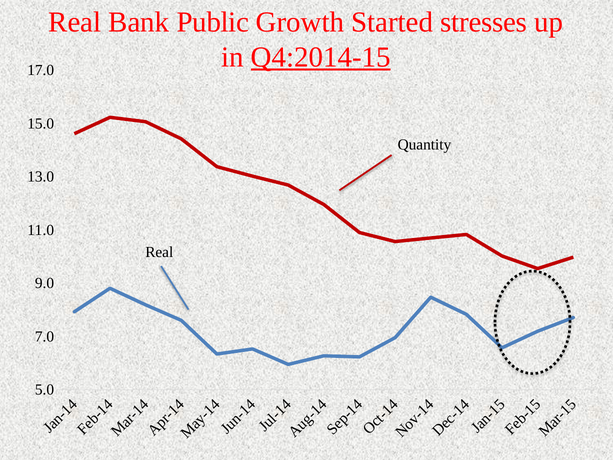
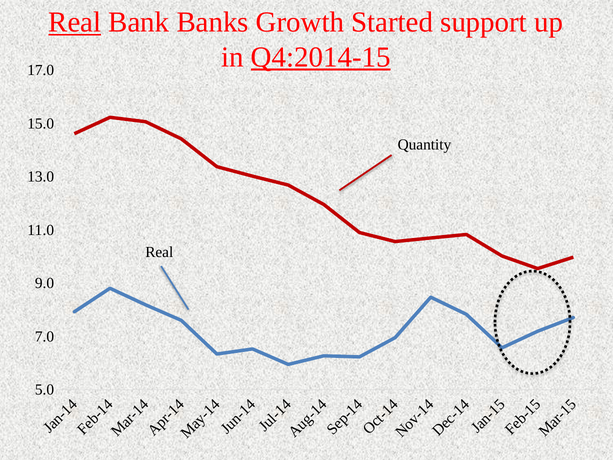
Real at (75, 22) underline: none -> present
Public: Public -> Banks
stresses: stresses -> support
